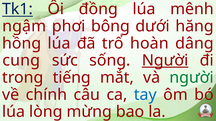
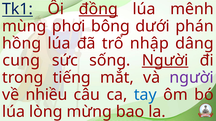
đồng underline: none -> present
ngậm: ngậm -> mùng
hăng: hăng -> phán
hoàn: hoàn -> nhập
người at (192, 78) colour: green -> purple
chính: chính -> nhiều
